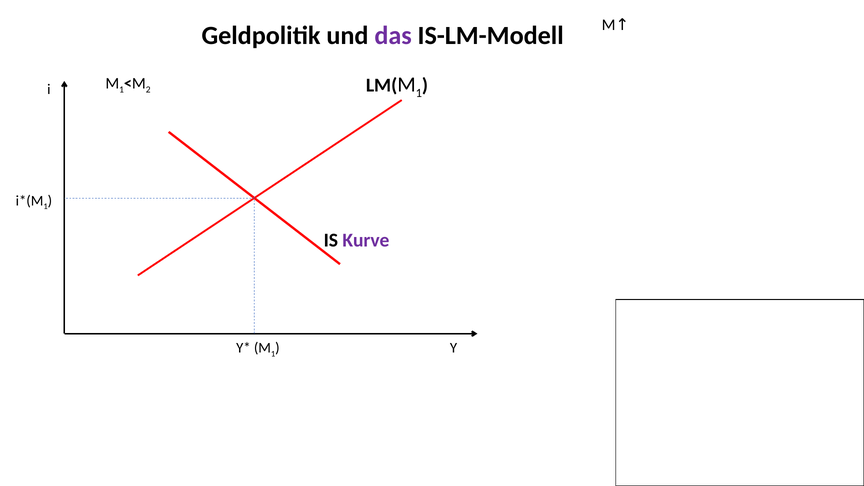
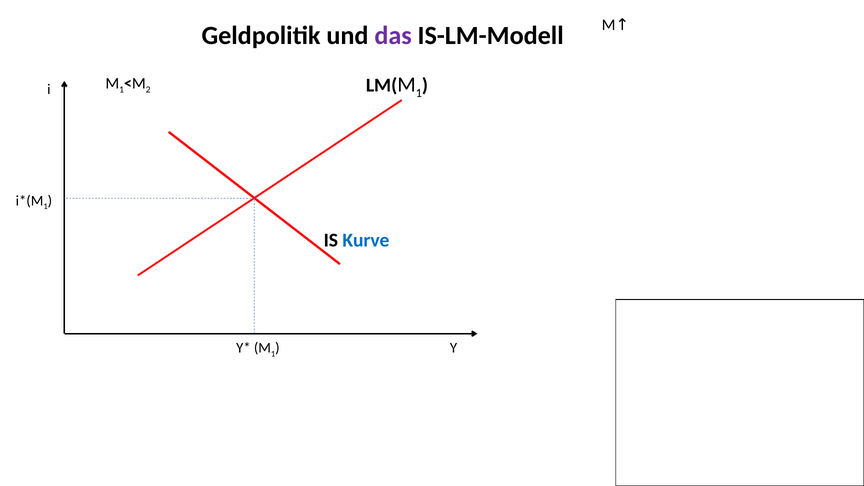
Kurve colour: purple -> blue
